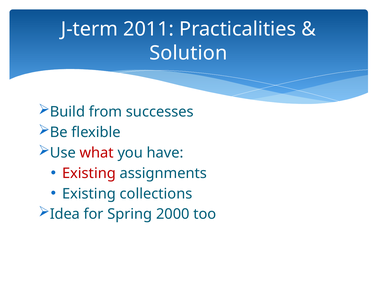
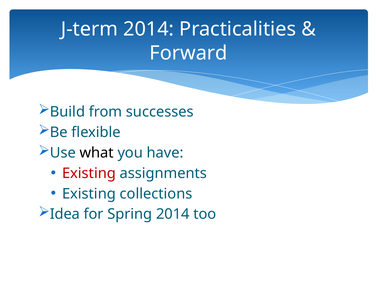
J-term 2011: 2011 -> 2014
Solution: Solution -> Forward
what colour: red -> black
Spring 2000: 2000 -> 2014
